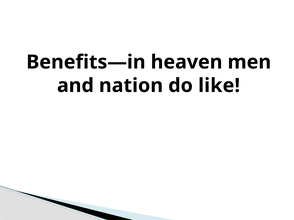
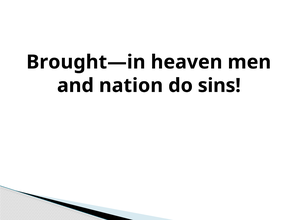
Benefits—in: Benefits—in -> Brought—in
like: like -> sins
